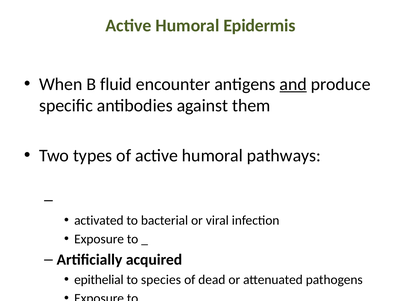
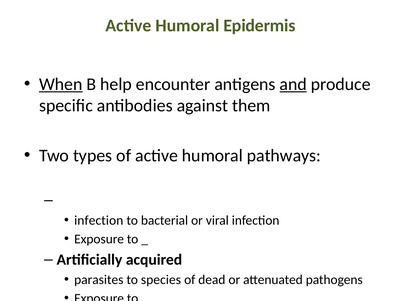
When underline: none -> present
fluid: fluid -> help
activated at (99, 220): activated -> infection
epithelial: epithelial -> parasites
